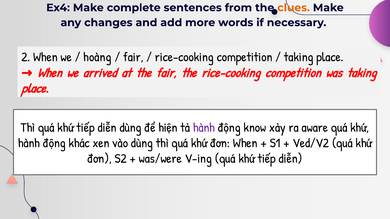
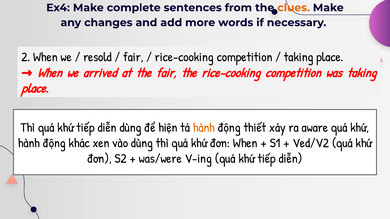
hoàng: hoàng -> resold
hành at (204, 128) colour: purple -> orange
know: know -> thiết
